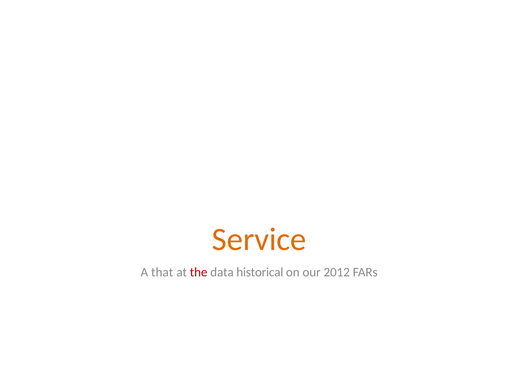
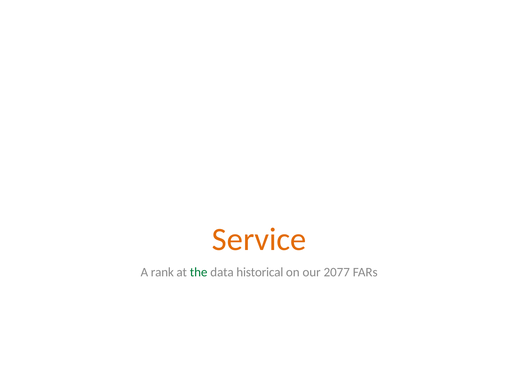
that: that -> rank
the colour: red -> green
2012: 2012 -> 2077
